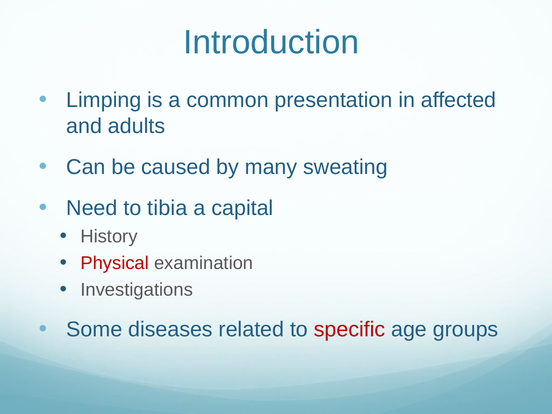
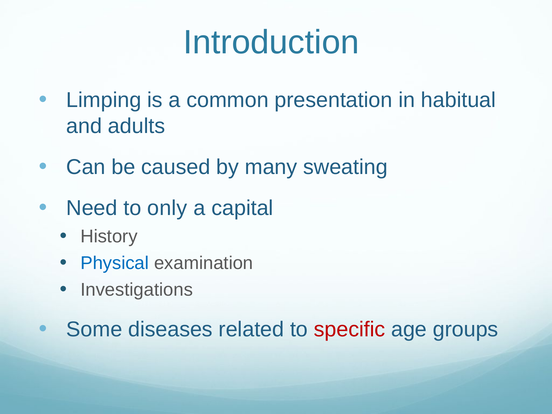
affected: affected -> habitual
tibia: tibia -> only
Physical colour: red -> blue
